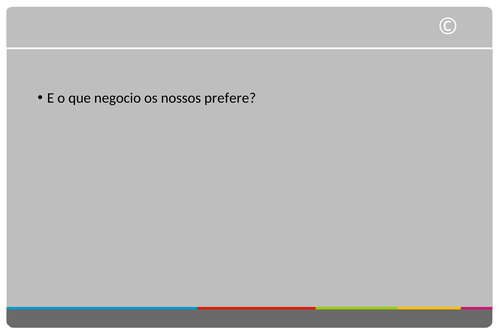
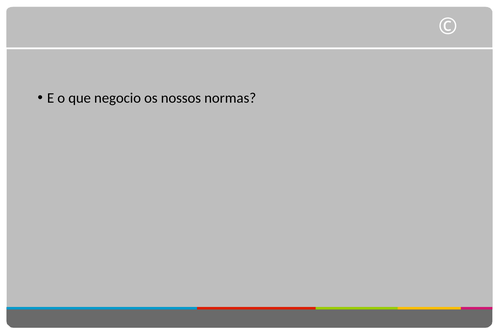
prefere: prefere -> normas
